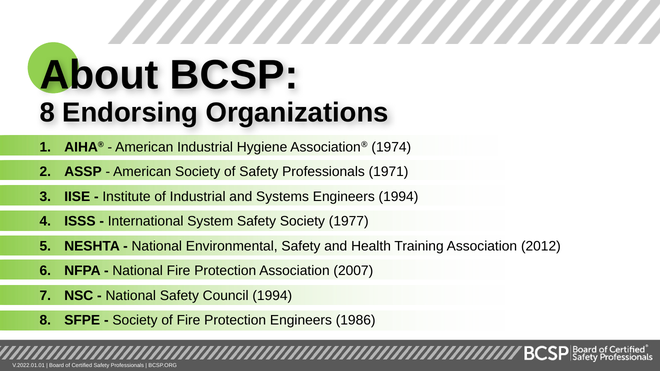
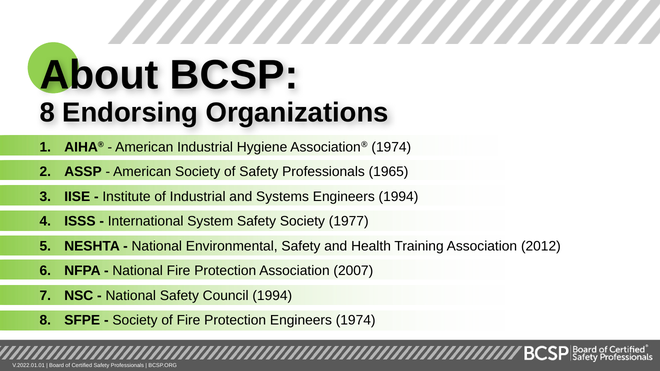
1971: 1971 -> 1965
Engineers 1986: 1986 -> 1974
